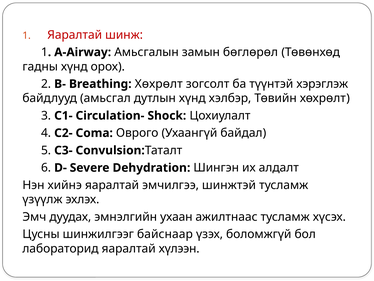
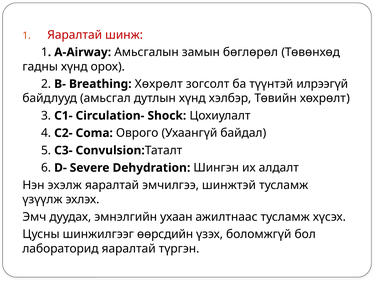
хэрэглэж: хэрэглэж -> илрээгүй
хийнэ: хийнэ -> эхэлж
байснаар: байснаар -> өөрсдийн
хүлээн: хүлээн -> түргэн
